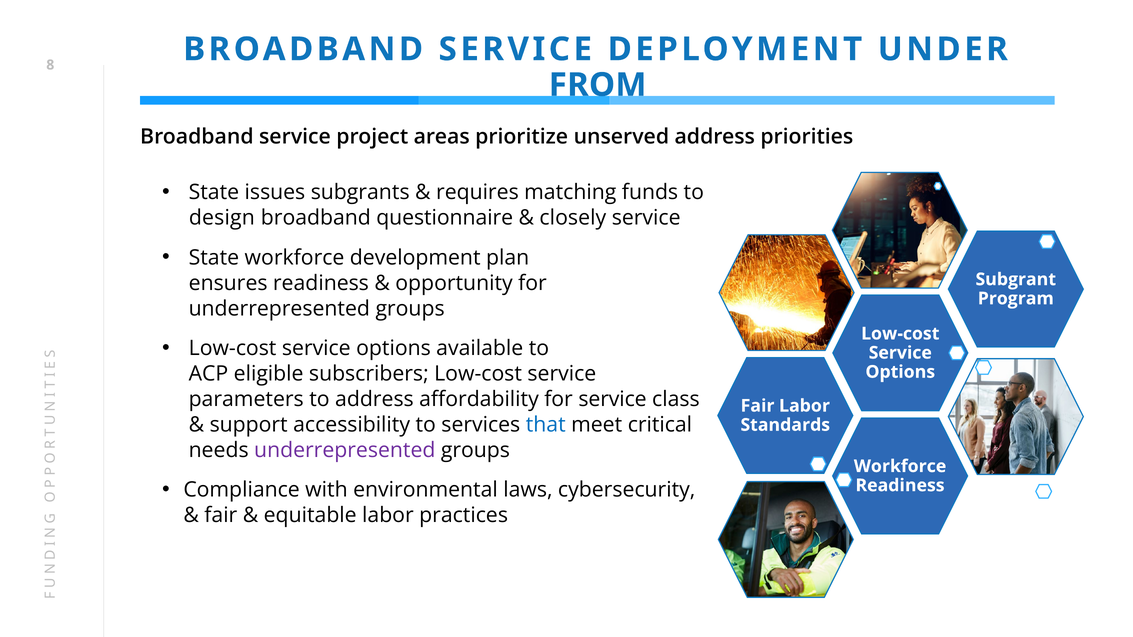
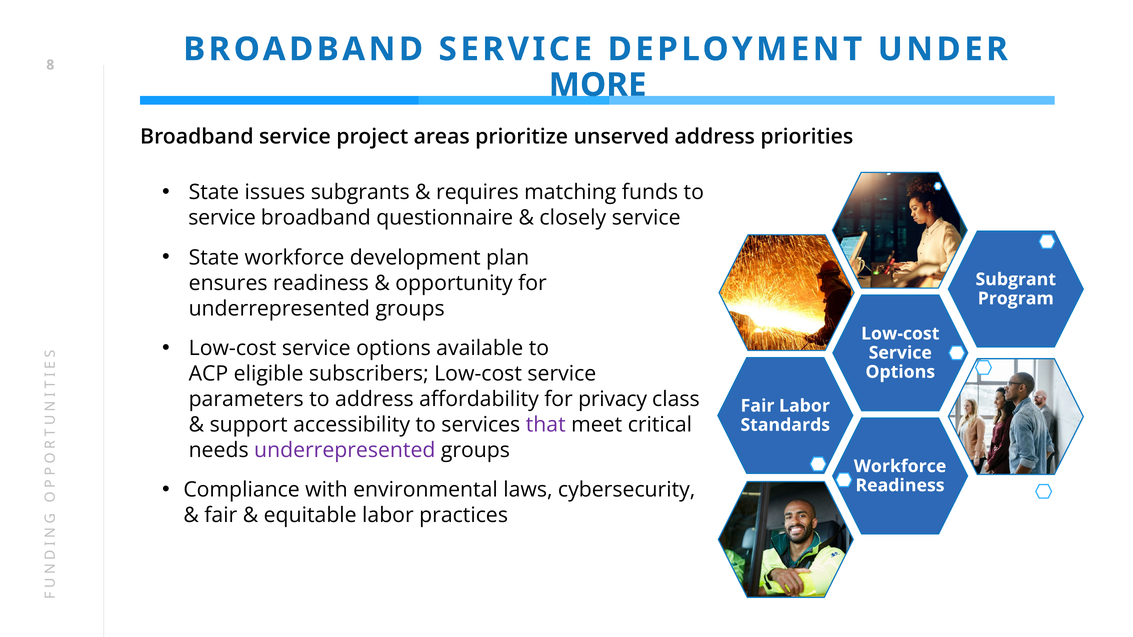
FROM: FROM -> MORE
design at (222, 218): design -> service
for service: service -> privacy
that colour: blue -> purple
